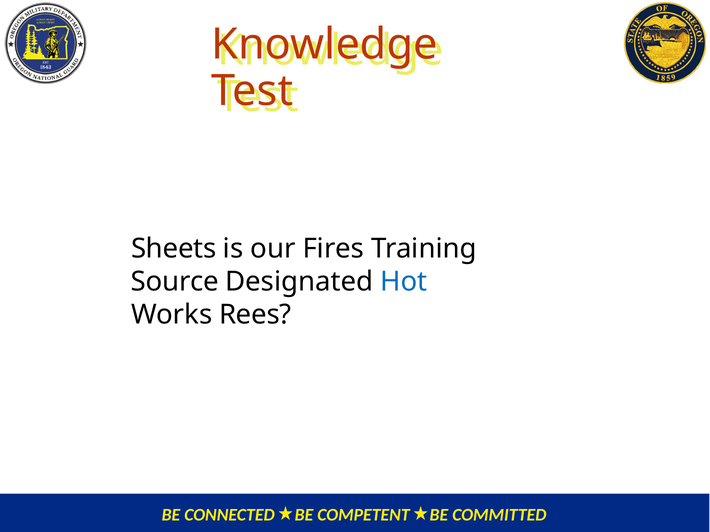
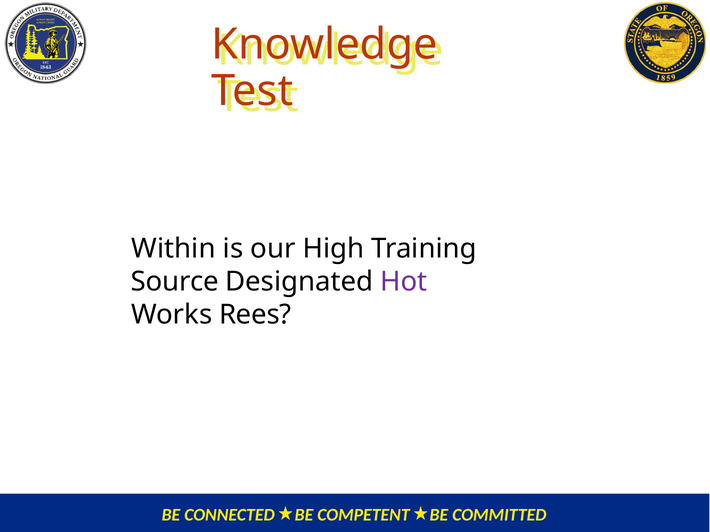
Sheets: Sheets -> Within
Fires: Fires -> High
Hot colour: blue -> purple
